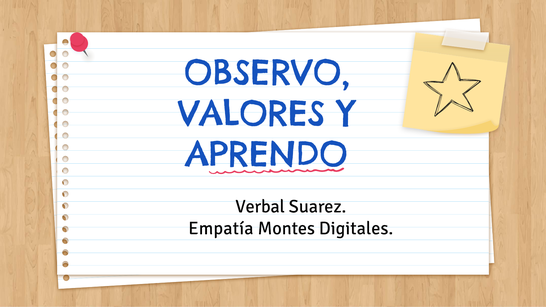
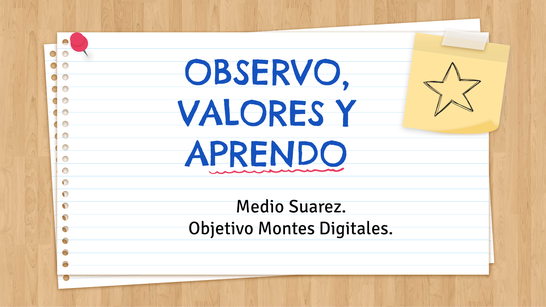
Verbal: Verbal -> Medio
Empatía: Empatía -> Objetivo
